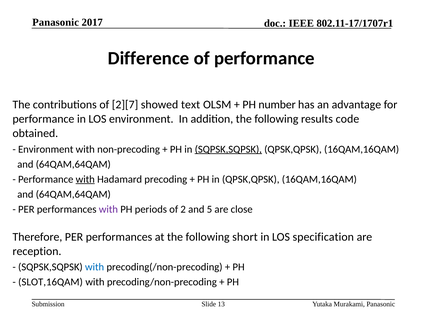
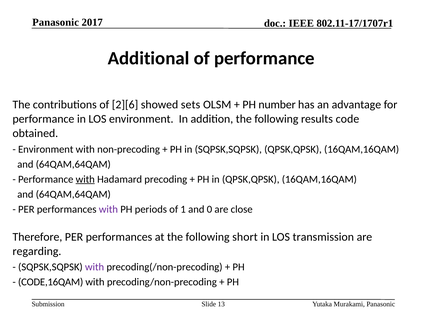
Difference: Difference -> Additional
2][7: 2][7 -> 2][6
text: text -> sets
SQPSK,SQPSK at (228, 149) underline: present -> none
2: 2 -> 1
5: 5 -> 0
specification: specification -> transmission
reception: reception -> regarding
with at (95, 267) colour: blue -> purple
SLOT,16QAM: SLOT,16QAM -> CODE,16QAM
